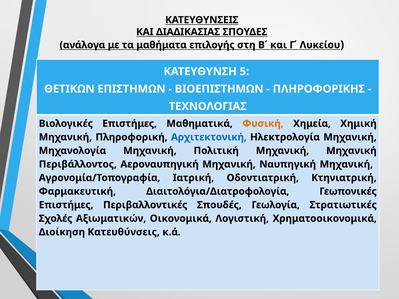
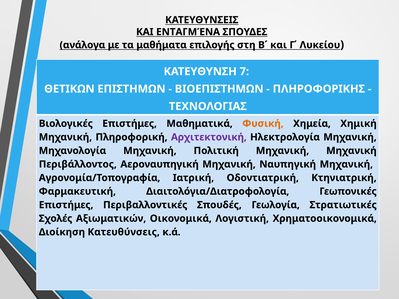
ΔΙΑΔΙΚΑΣΙΑΣ: ΔΙΑΔΙΚΑΣΙΑΣ -> ΕΝΤΑΓΜΈΝΑ
5: 5 -> 7
Αρχιτεκτονική colour: blue -> purple
